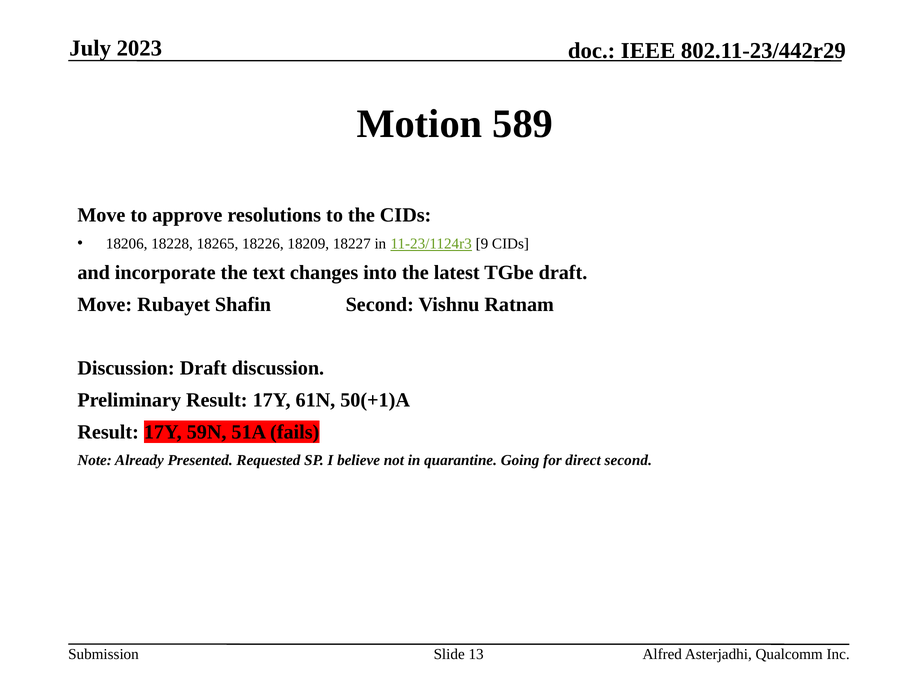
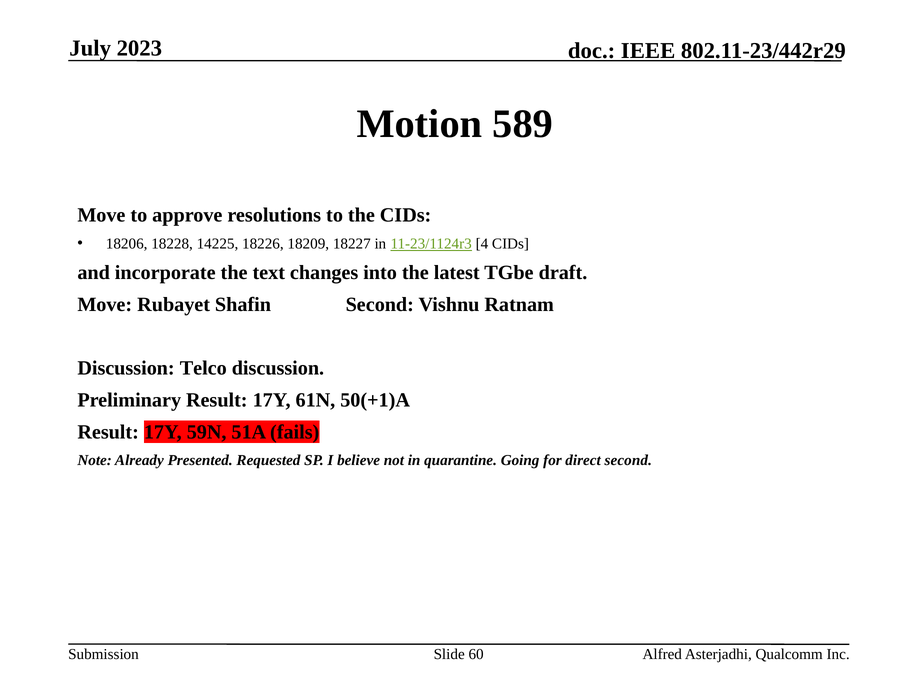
18265: 18265 -> 14225
9: 9 -> 4
Discussion Draft: Draft -> Telco
13: 13 -> 60
